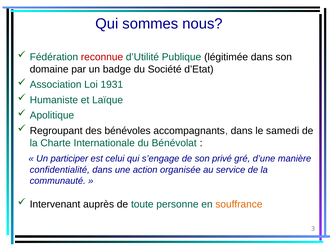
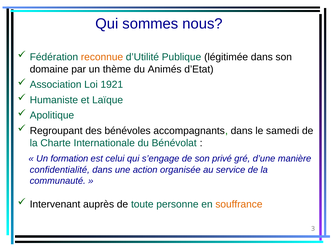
reconnue colour: red -> orange
badge: badge -> thème
Société: Société -> Animés
1931: 1931 -> 1921
participer: participer -> formation
